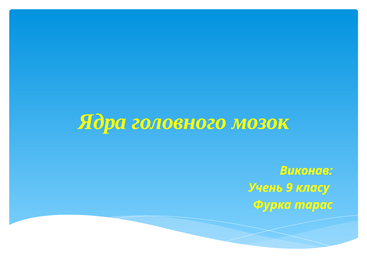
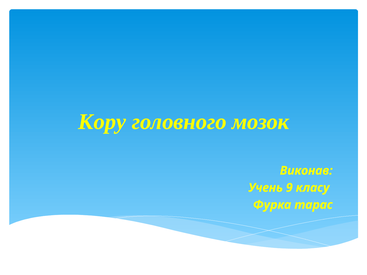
Ядра: Ядра -> Кору
